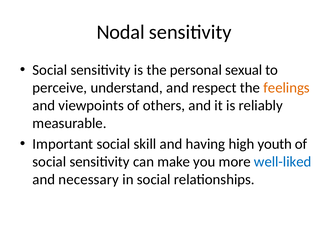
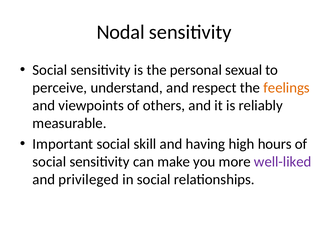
youth: youth -> hours
well-liked colour: blue -> purple
necessary: necessary -> privileged
